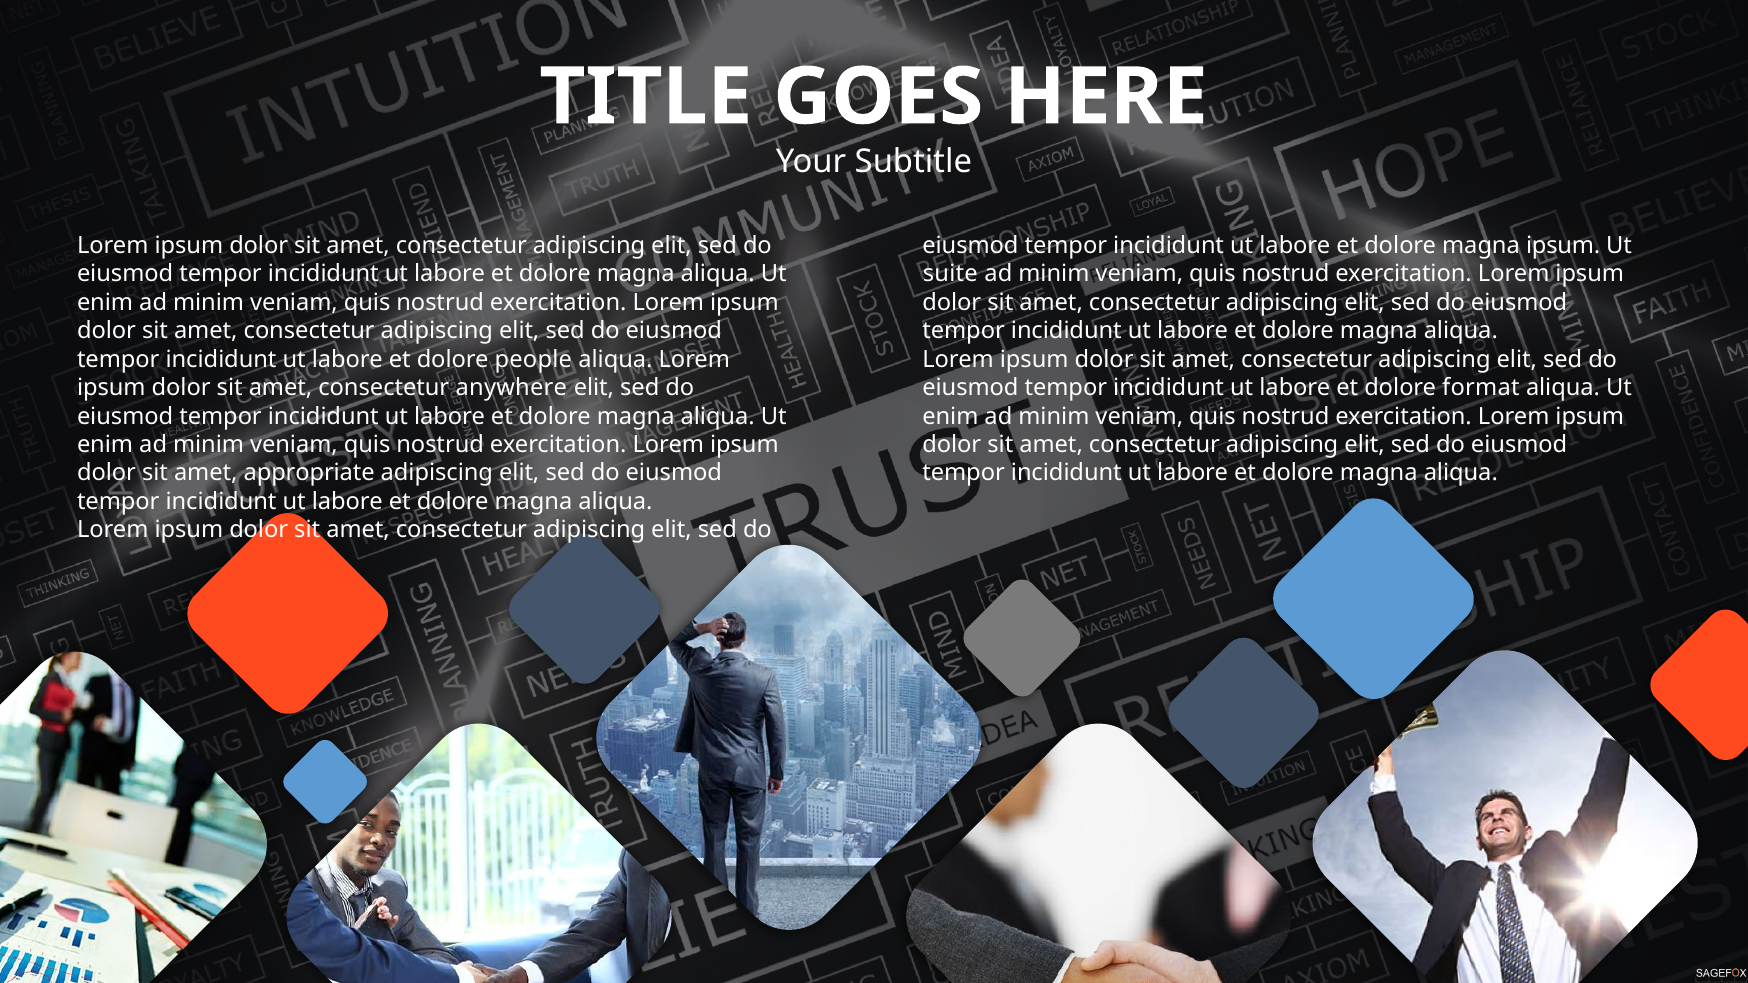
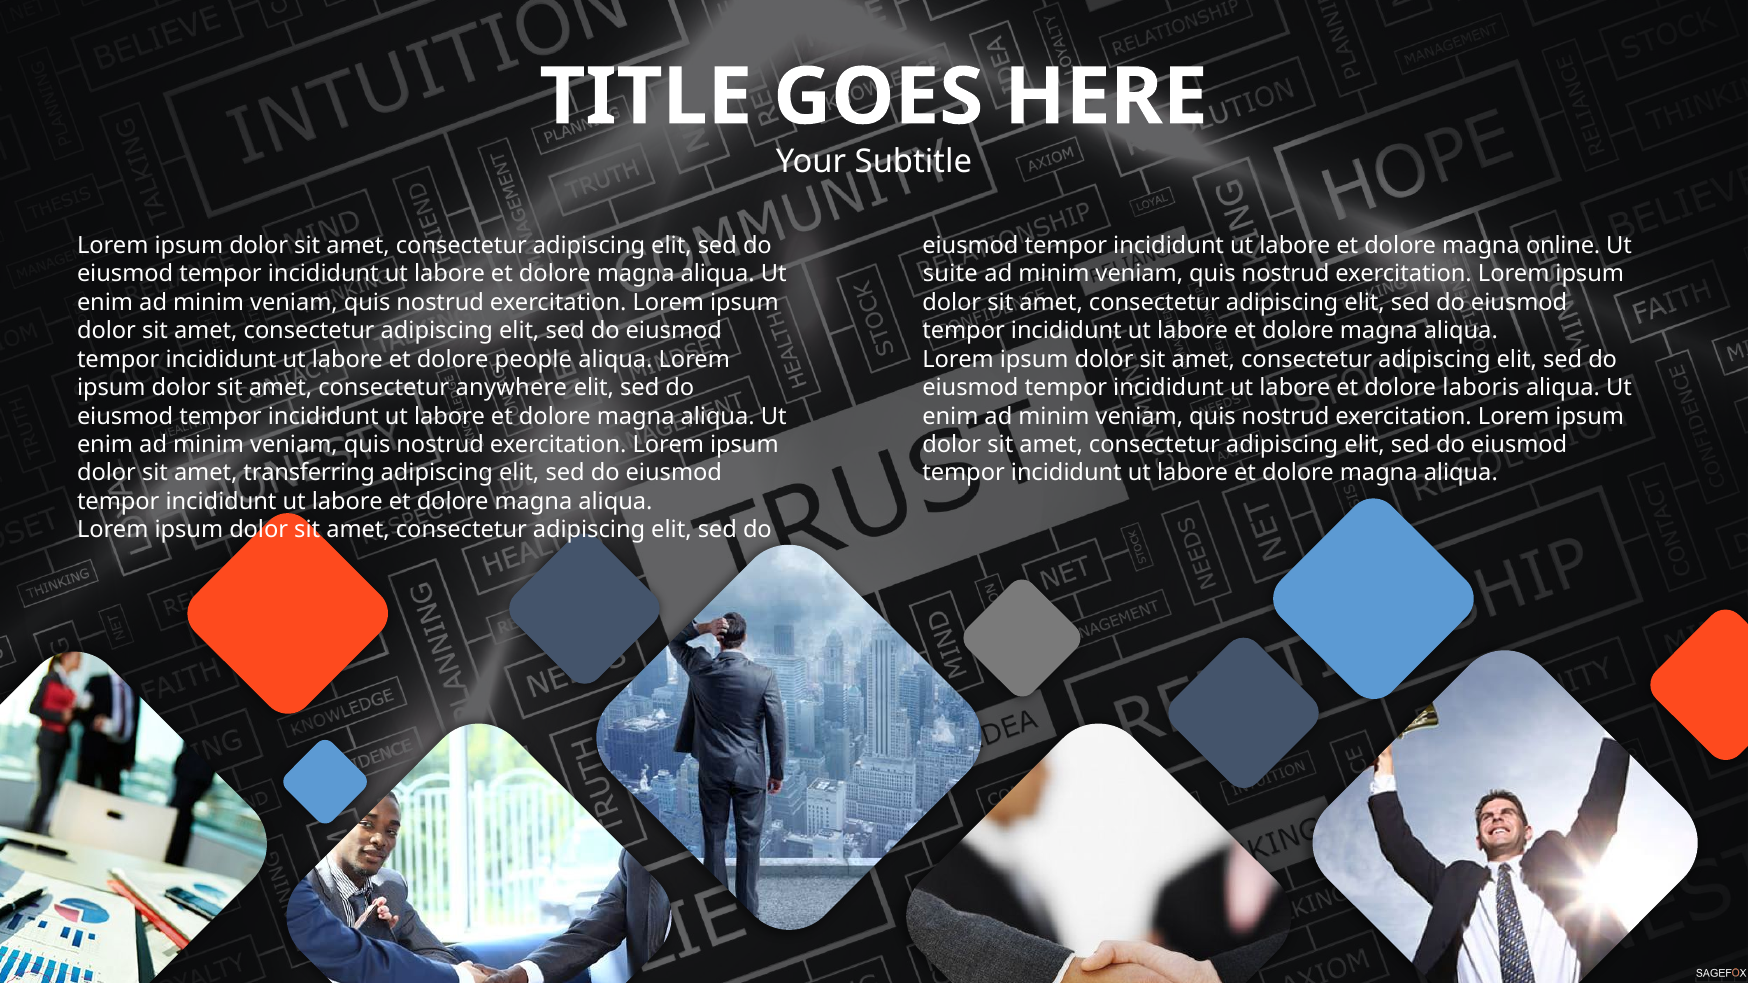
magna ipsum: ipsum -> online
format: format -> laboris
appropriate: appropriate -> transferring
